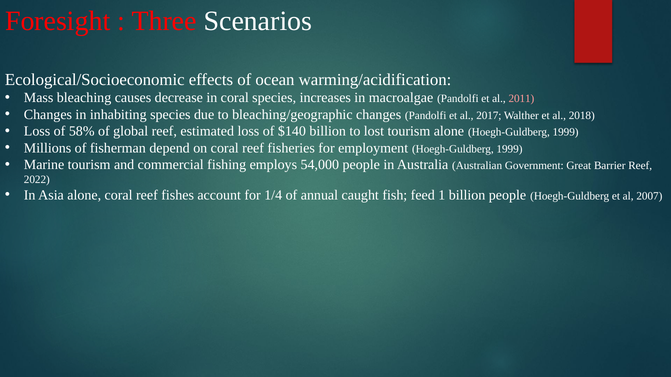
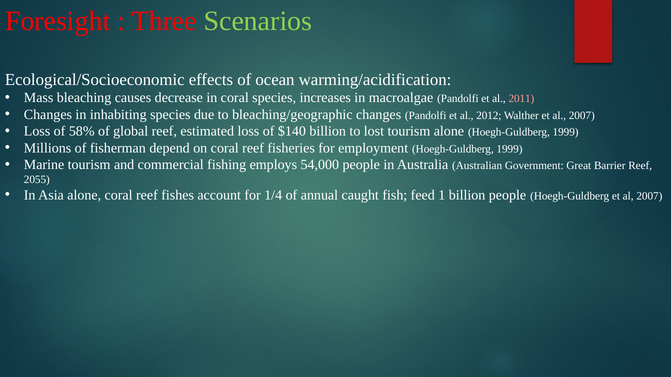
Scenarios colour: white -> light green
2017: 2017 -> 2012
Walther et al 2018: 2018 -> 2007
2022: 2022 -> 2055
